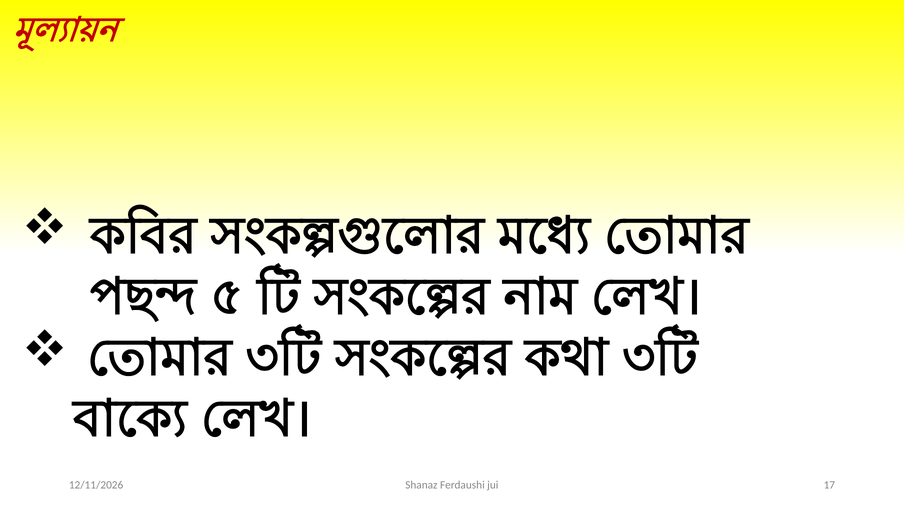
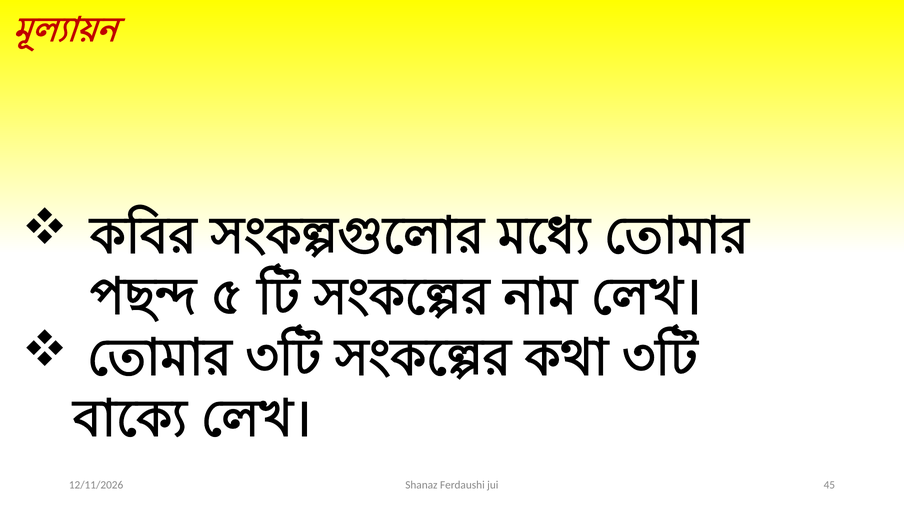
17: 17 -> 45
